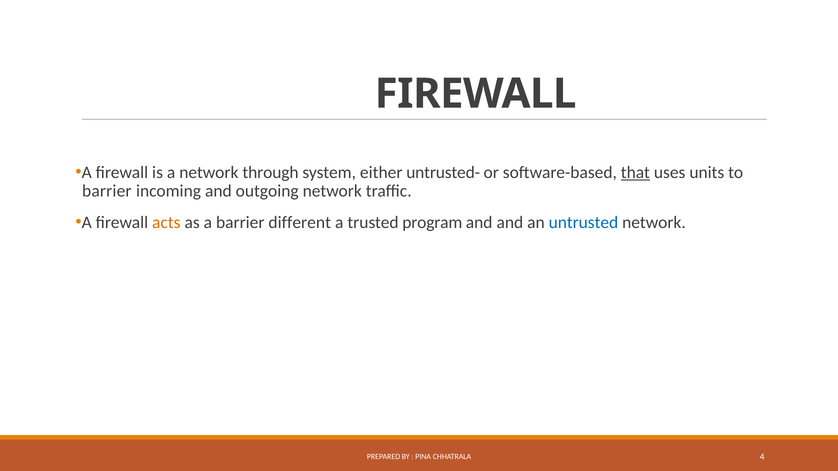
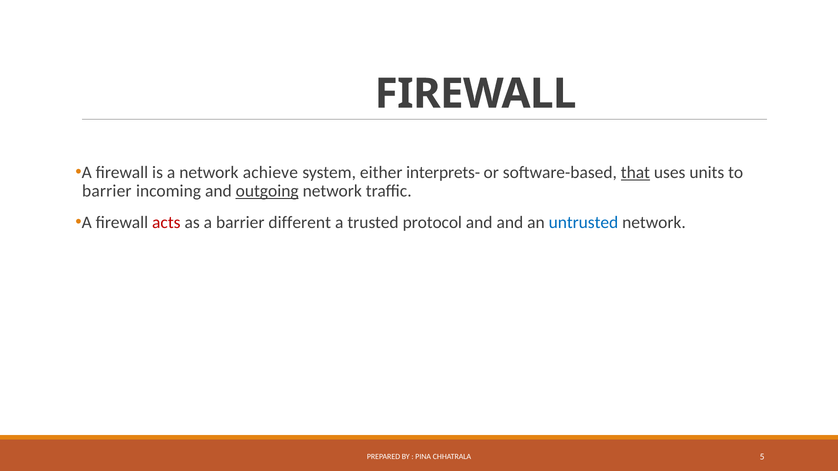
through: through -> achieve
untrusted-: untrusted- -> interprets-
outgoing underline: none -> present
acts colour: orange -> red
program: program -> protocol
4: 4 -> 5
